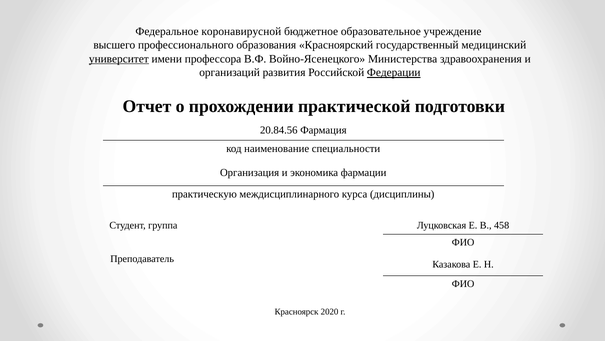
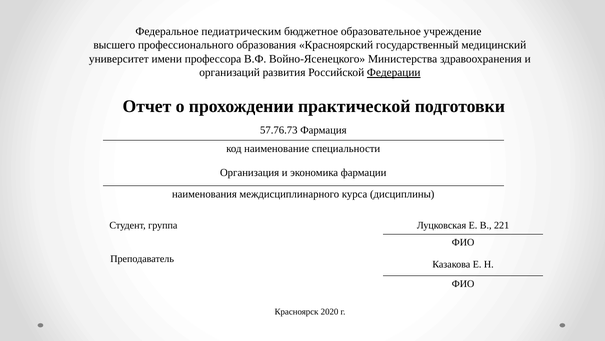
коронавирусной: коронавирусной -> педиатрическим
университет underline: present -> none
20.84.56: 20.84.56 -> 57.76.73
практическую: практическую -> наименования
458: 458 -> 221
